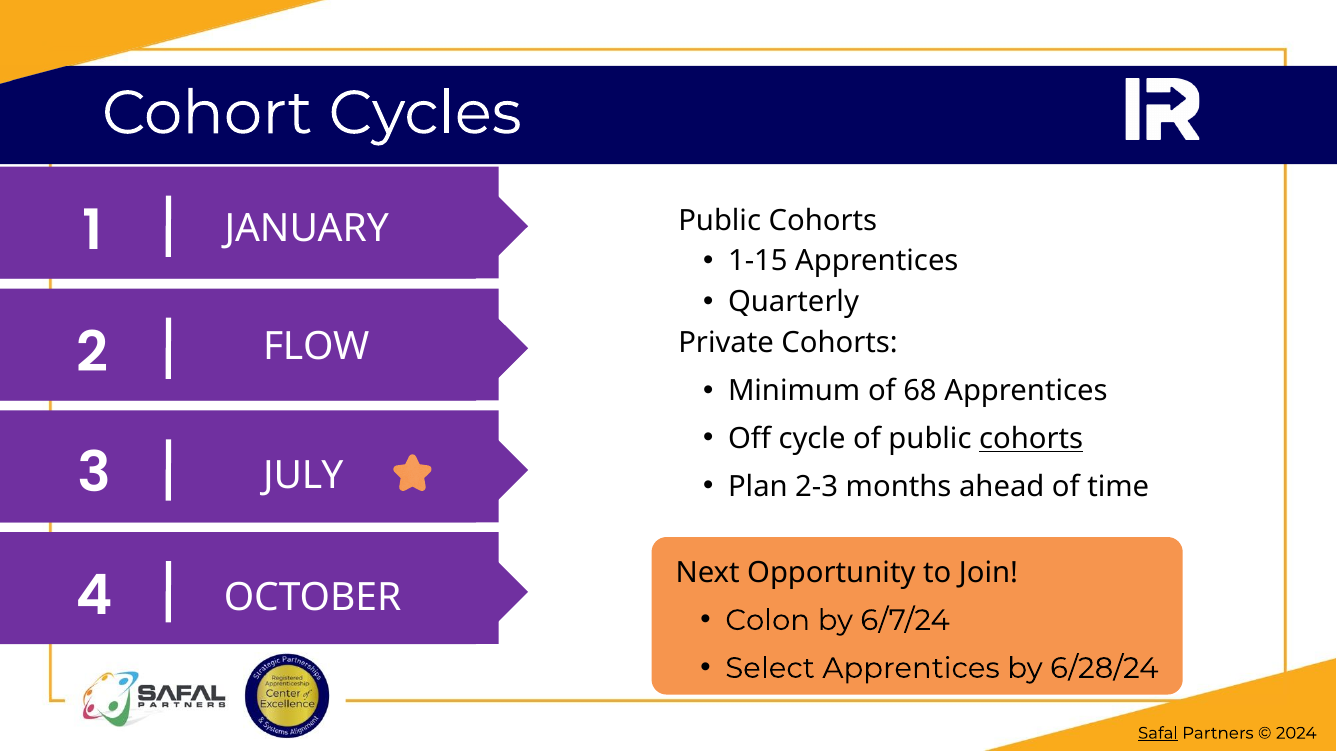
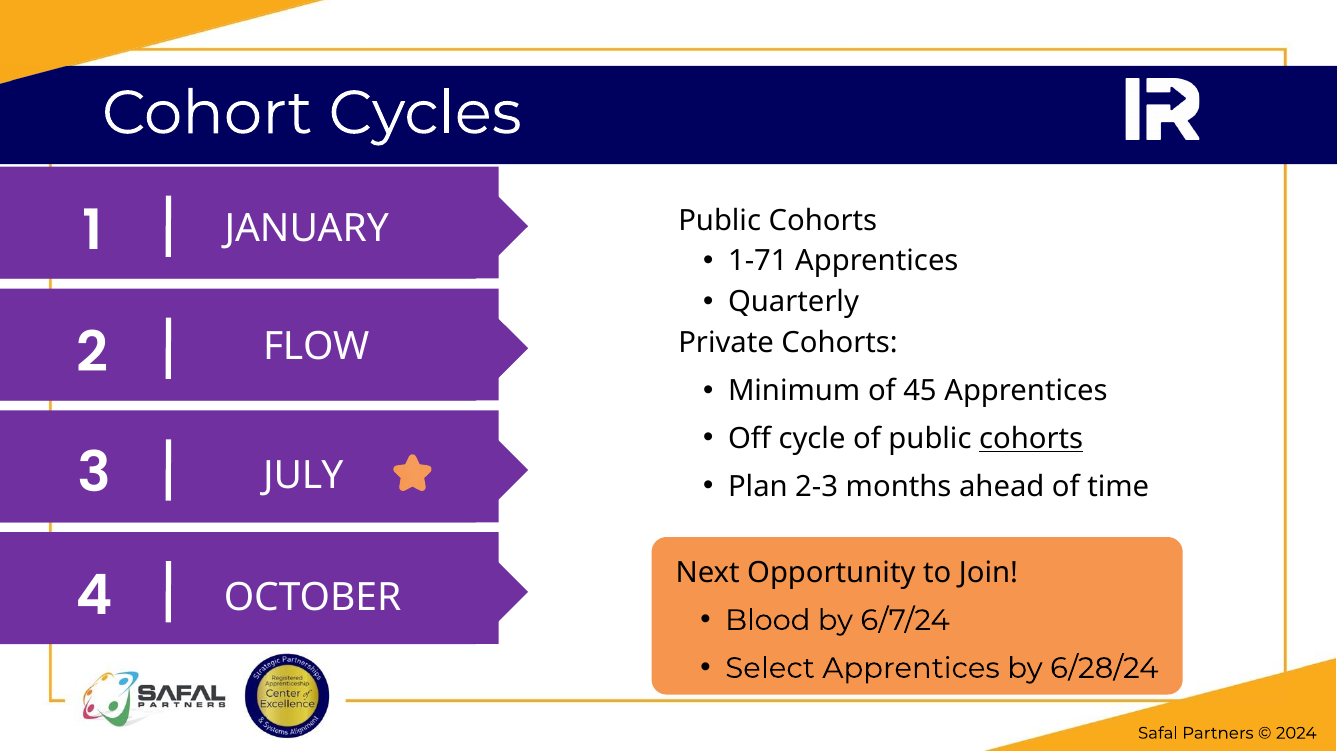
1-15: 1-15 -> 1-71
68: 68 -> 45
Colon: Colon -> Blood
Safal underline: present -> none
